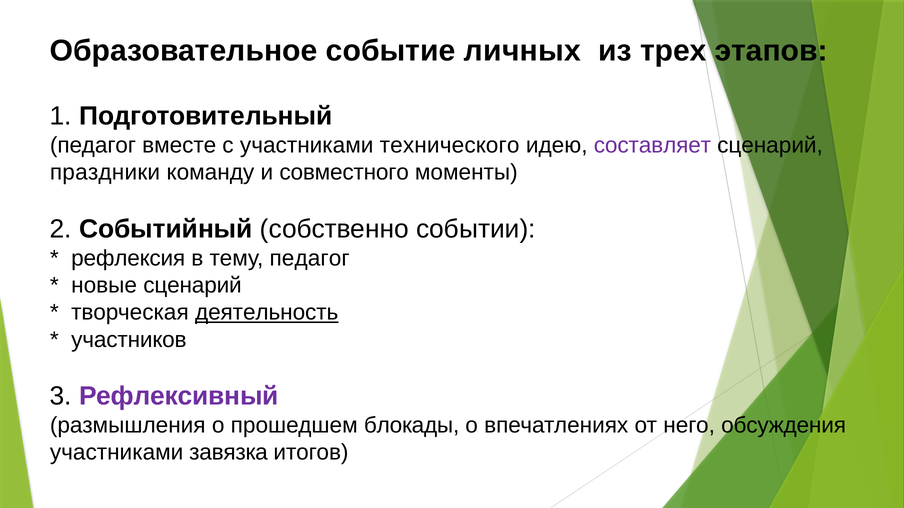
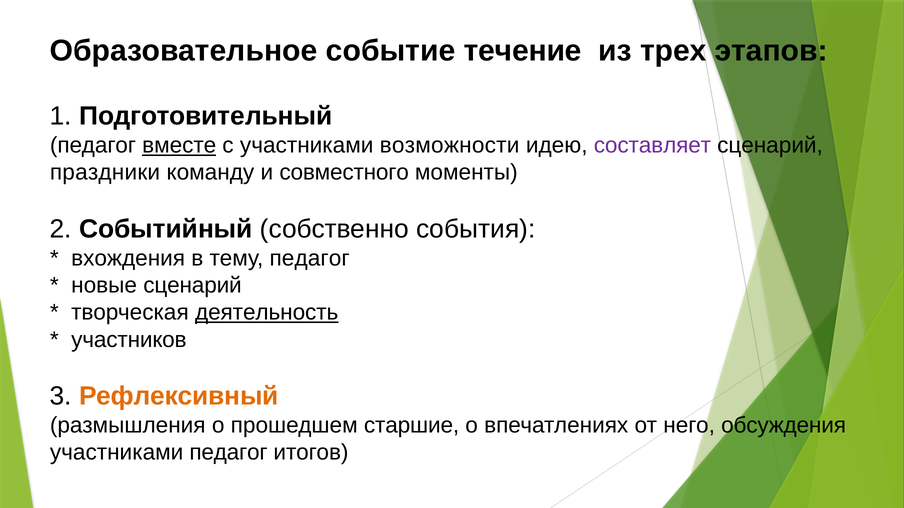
личных: личных -> течение
вместе underline: none -> present
технического: технического -> возможности
событии: событии -> события
рефлексия: рефлексия -> вхождения
Рефлексивный colour: purple -> orange
блокады: блокады -> старшие
участниками завязка: завязка -> педагог
